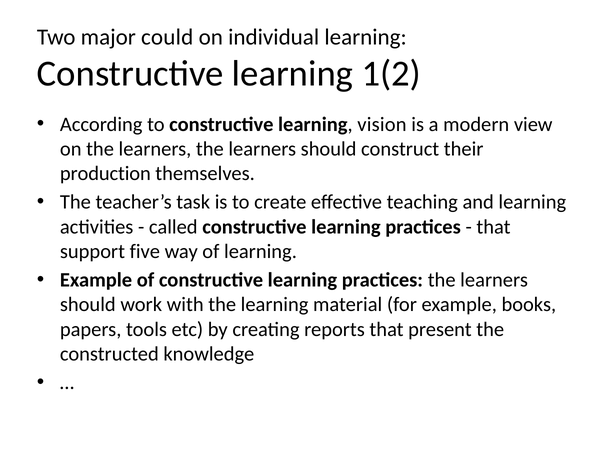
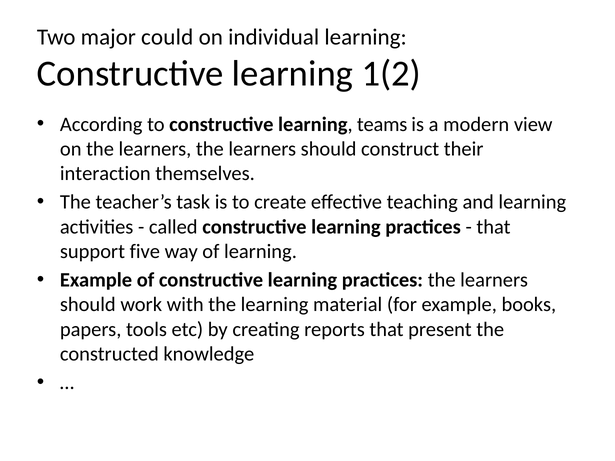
vision: vision -> teams
production: production -> interaction
